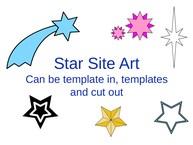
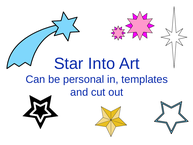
Site: Site -> Into
template: template -> personal
